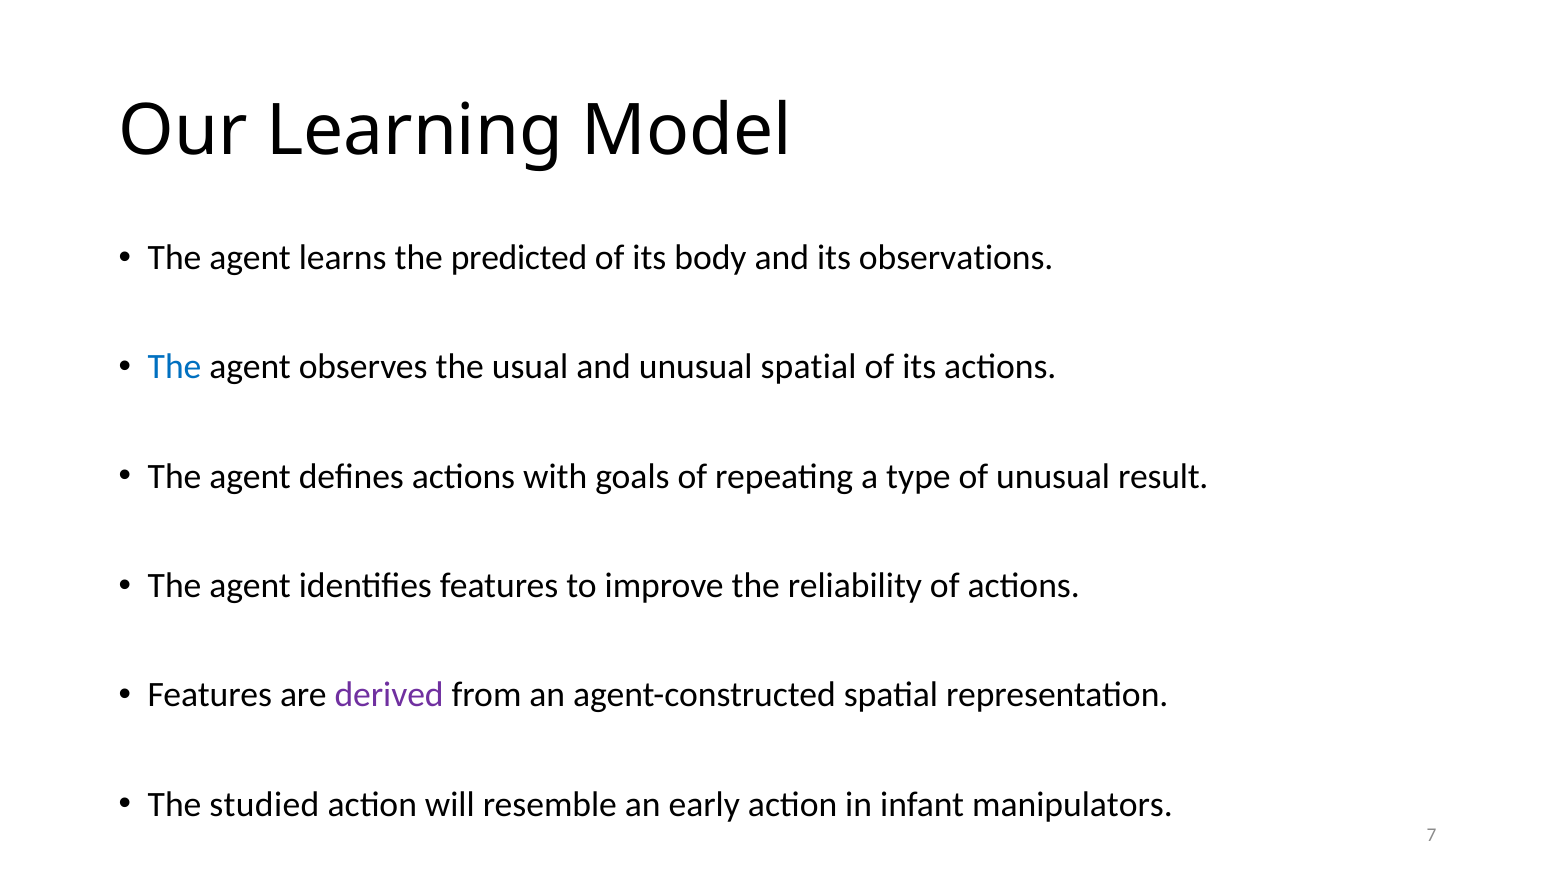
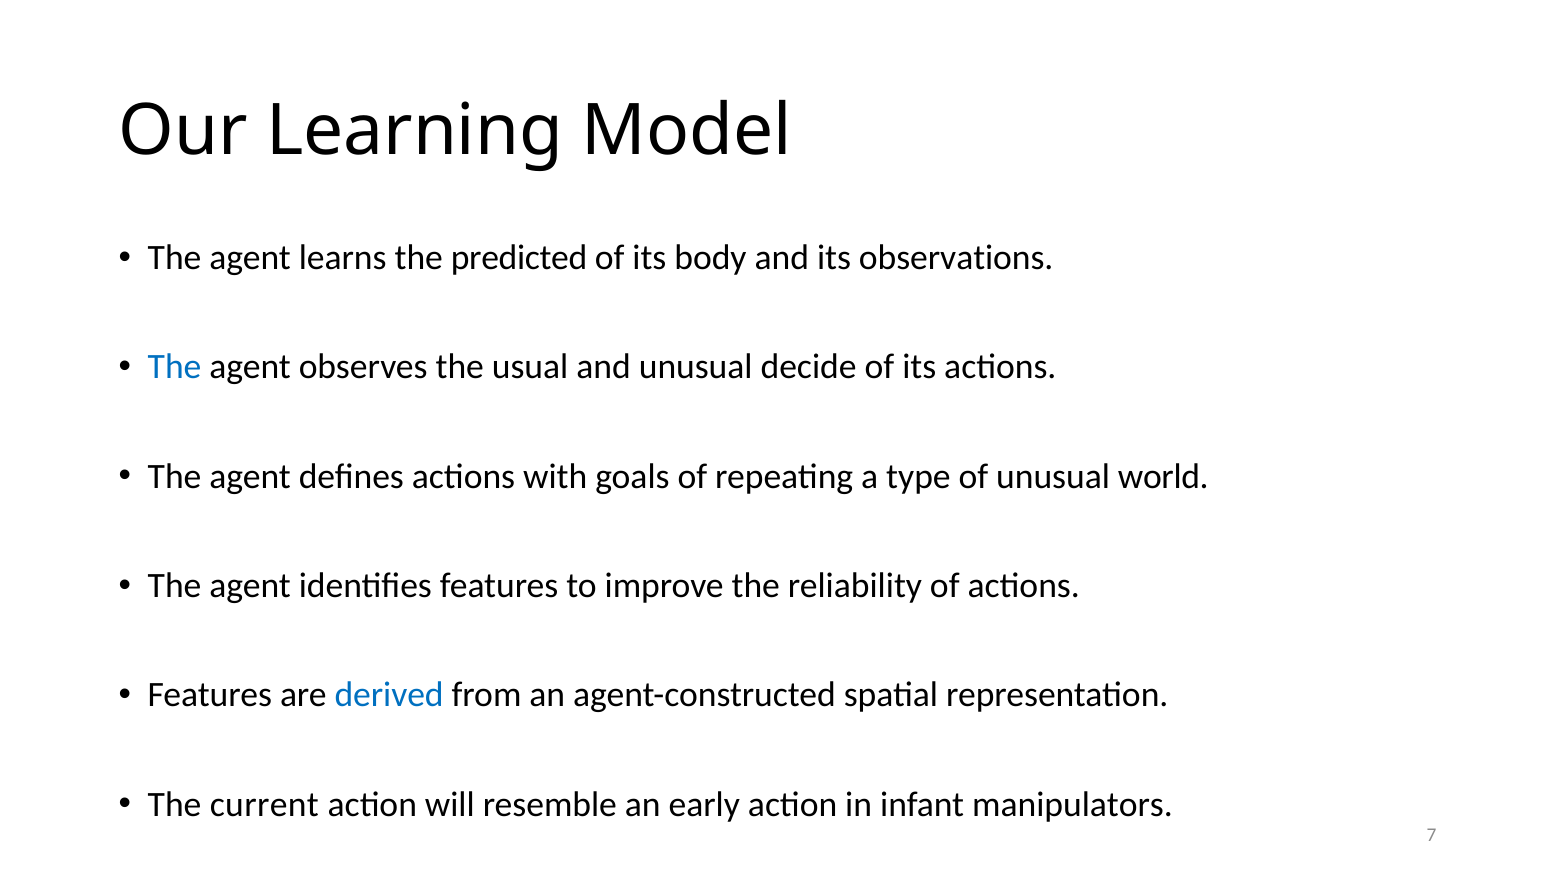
unusual spatial: spatial -> decide
result: result -> world
derived colour: purple -> blue
studied: studied -> current
